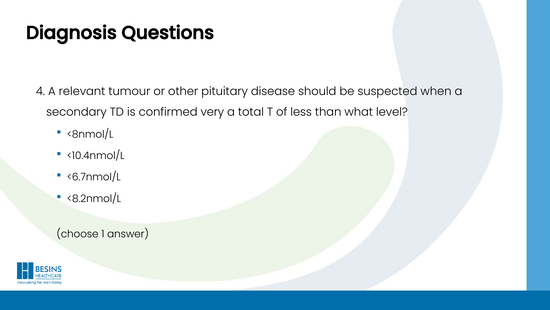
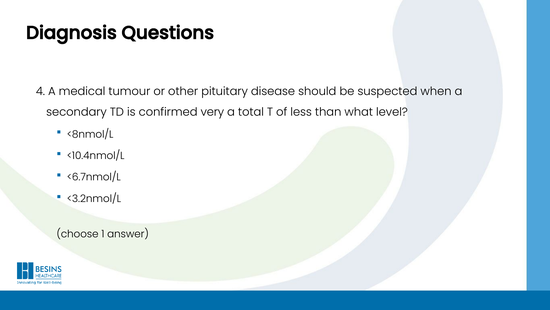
relevant: relevant -> medical
<8.2nmol/L: <8.2nmol/L -> <3.2nmol/L
